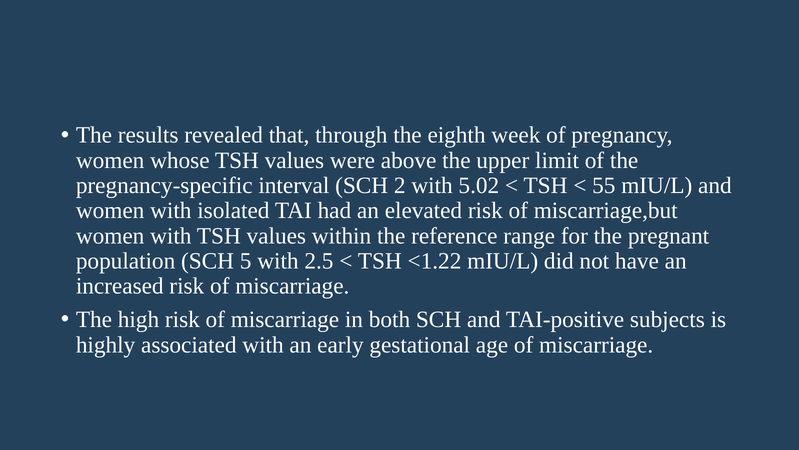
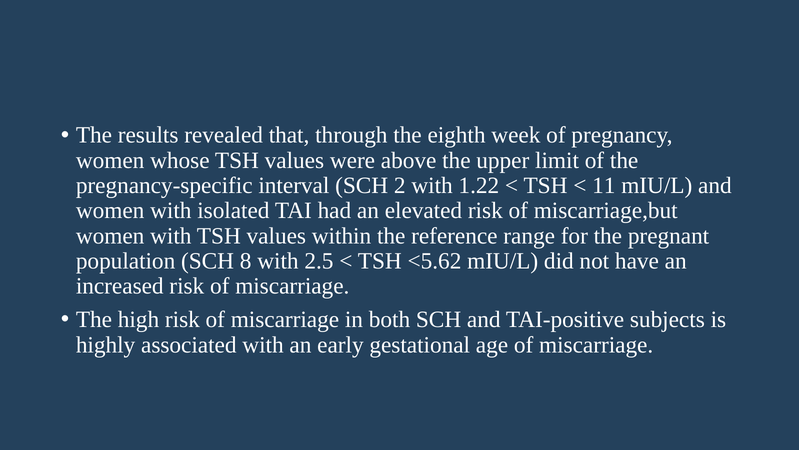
5.02: 5.02 -> 1.22
55: 55 -> 11
5: 5 -> 8
<1.22: <1.22 -> <5.62
